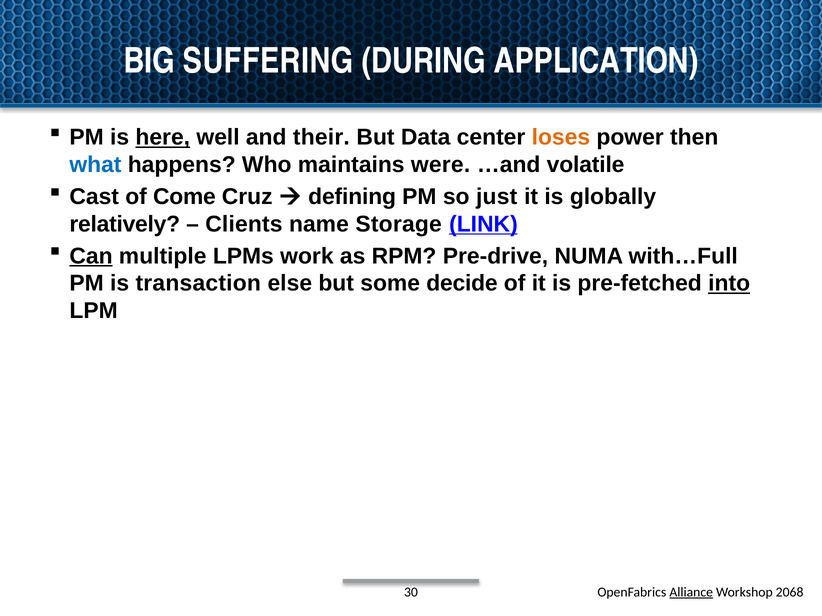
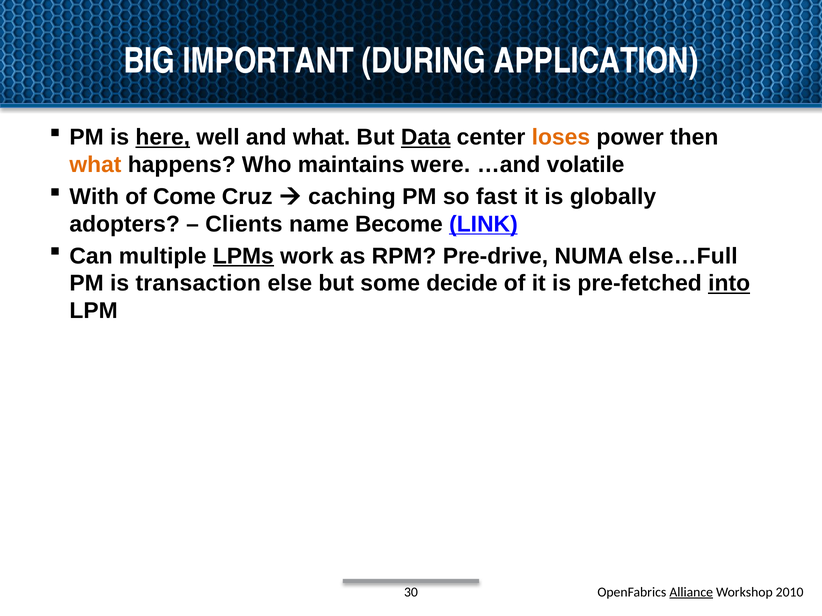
SUFFERING: SUFFERING -> IMPORTANT
and their: their -> what
Data underline: none -> present
what at (95, 165) colour: blue -> orange
Cast: Cast -> With
defining: defining -> caching
just: just -> fast
relatively: relatively -> adopters
Storage: Storage -> Become
Can underline: present -> none
LPMs underline: none -> present
with…Full: with…Full -> else…Full
2068: 2068 -> 2010
